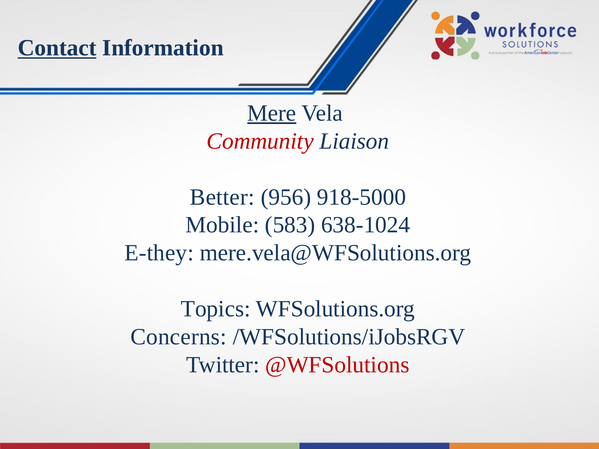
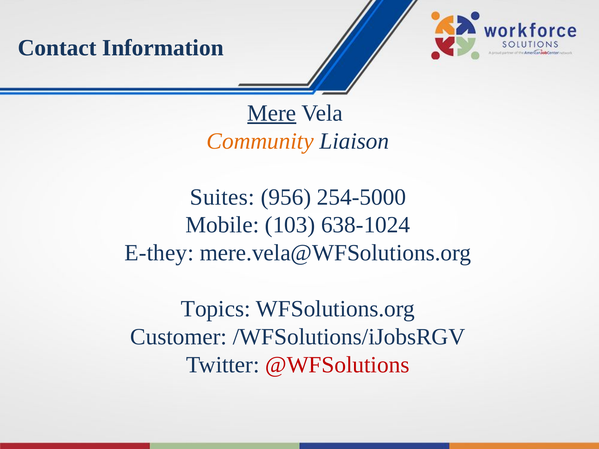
Contact underline: present -> none
Community colour: red -> orange
Better: Better -> Suites
918-5000: 918-5000 -> 254-5000
583: 583 -> 103
Concerns: Concerns -> Customer
